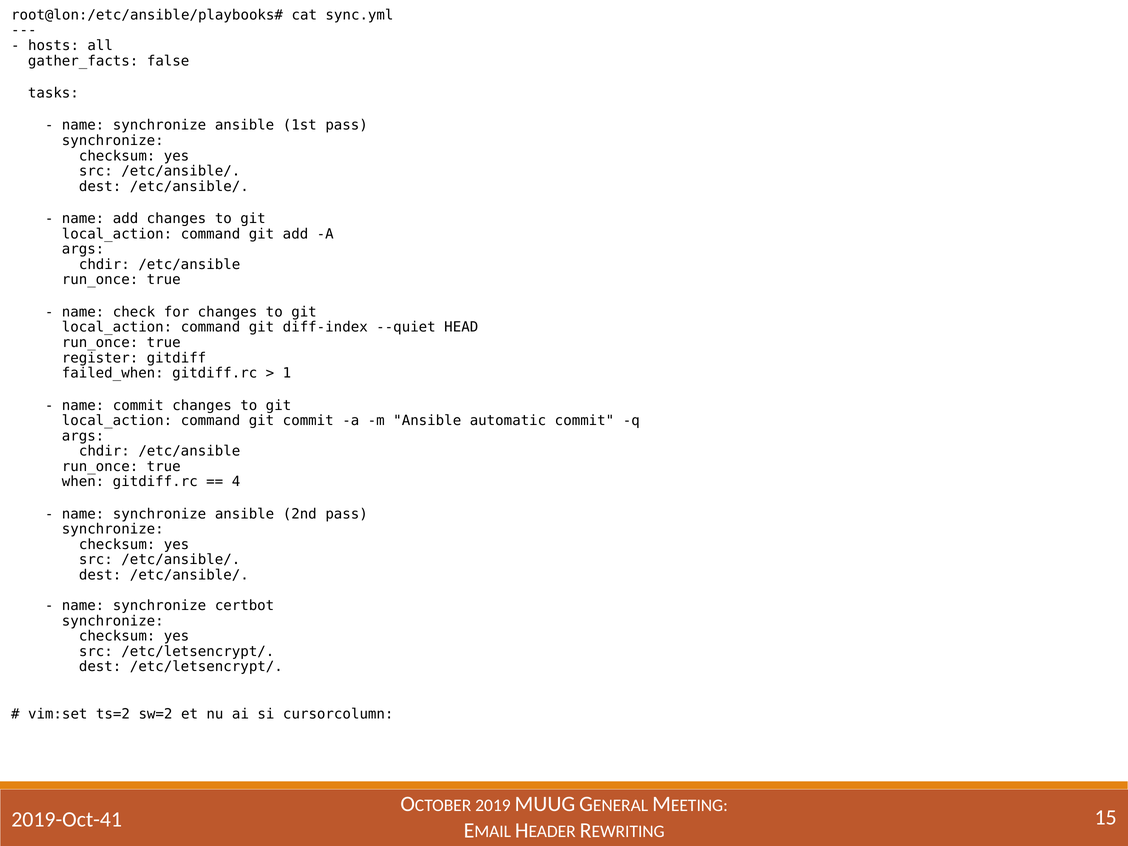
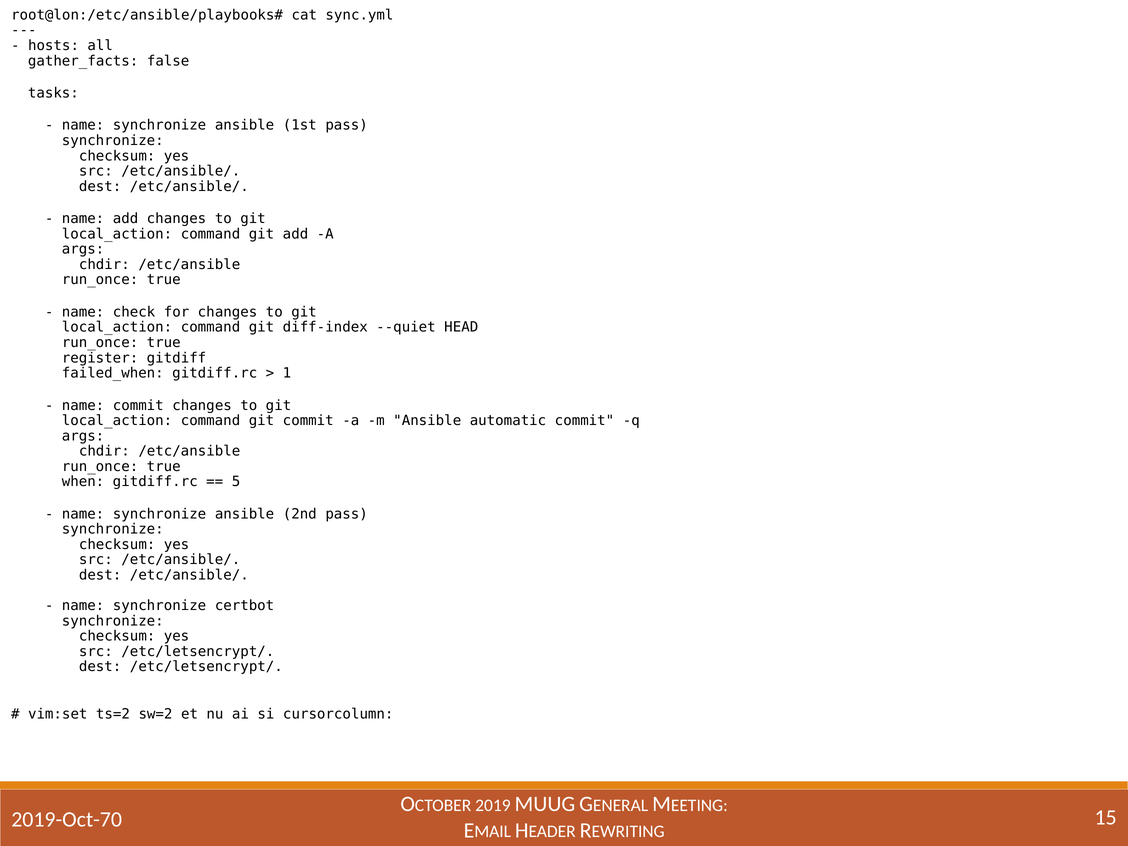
4: 4 -> 5
2019-Oct-41: 2019-Oct-41 -> 2019-Oct-70
